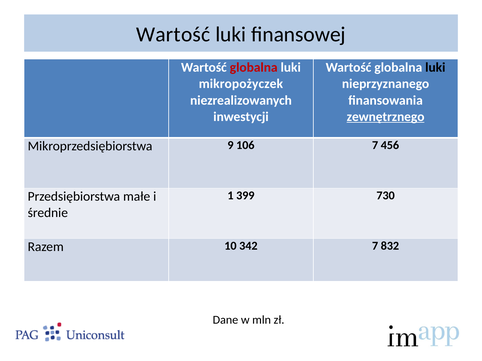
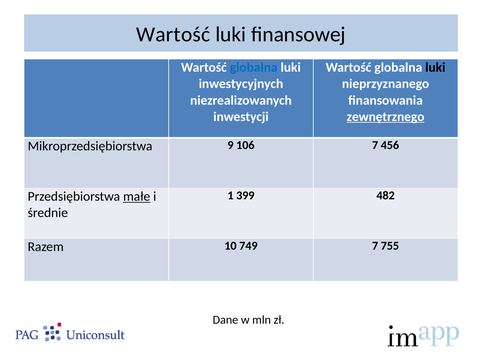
globalna at (254, 68) colour: red -> blue
mikropożyczek: mikropożyczek -> inwestycyjnych
730: 730 -> 482
małe underline: none -> present
342: 342 -> 749
832: 832 -> 755
